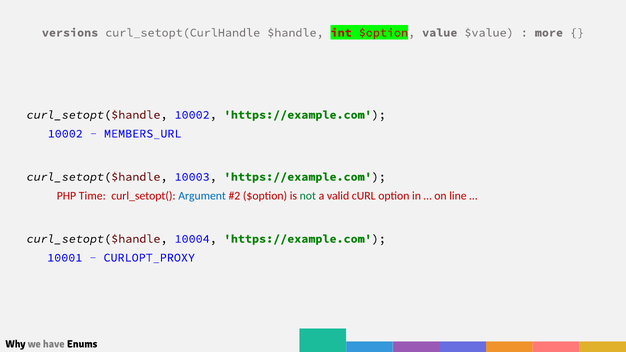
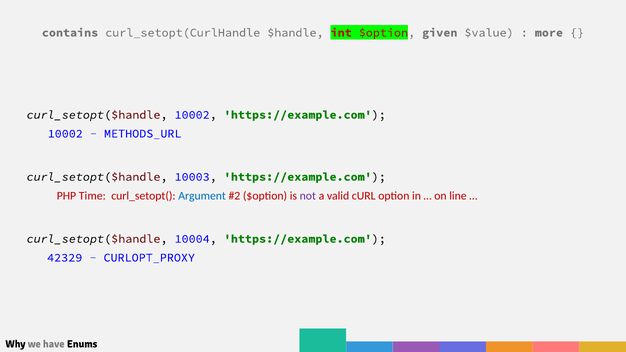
versions: versions -> contains
value: value -> given
MEMBERS_URL: MEMBERS_URL -> METHODS_URL
not colour: green -> purple
10001: 10001 -> 42329
